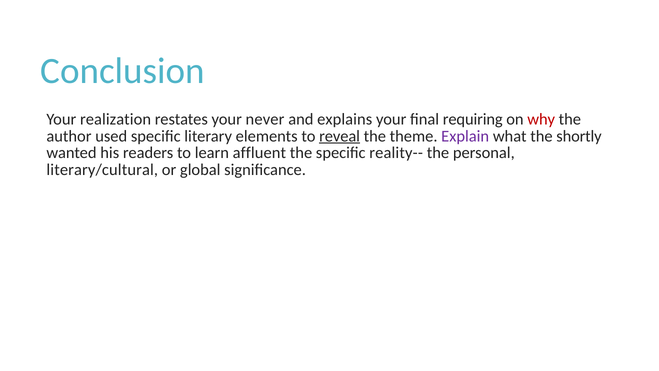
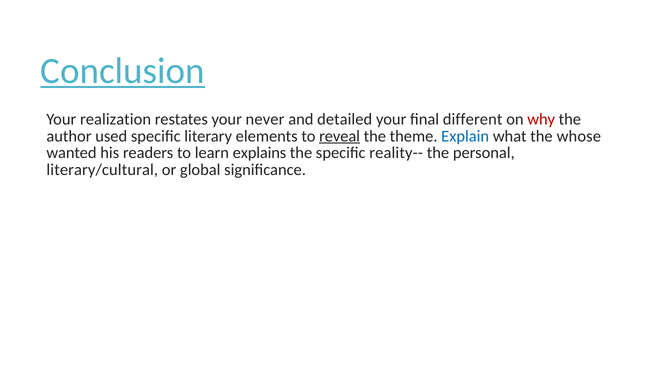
Conclusion underline: none -> present
explains: explains -> detailed
requiring: requiring -> different
Explain colour: purple -> blue
shortly: shortly -> whose
affluent: affluent -> explains
